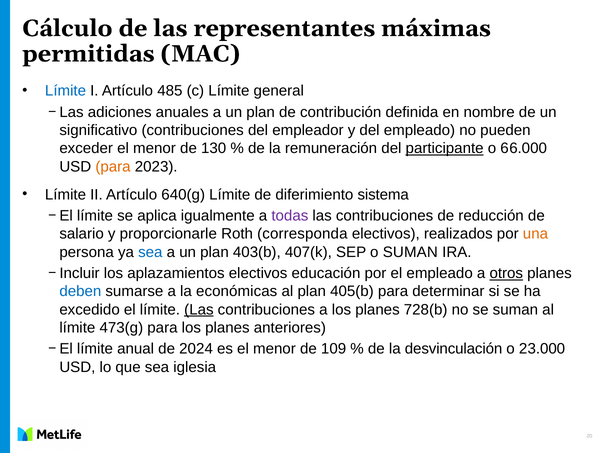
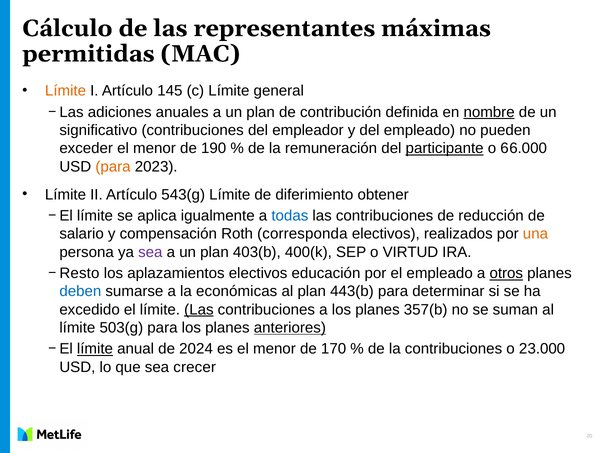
Límite at (66, 91) colour: blue -> orange
485: 485 -> 145
nombre underline: none -> present
130: 130 -> 190
640(g: 640(g -> 543(g
sistema: sistema -> obtener
todas colour: purple -> blue
proporcionarle: proporcionarle -> compensación
sea at (150, 252) colour: blue -> purple
407(k: 407(k -> 400(k
o SUMAN: SUMAN -> VIRTUD
Incluir: Incluir -> Resto
405(b: 405(b -> 443(b
728(b: 728(b -> 357(b
473(g: 473(g -> 503(g
anteriores underline: none -> present
límite at (95, 349) underline: none -> present
109: 109 -> 170
la desvinculación: desvinculación -> contribuciones
iglesia: iglesia -> crecer
